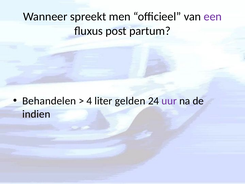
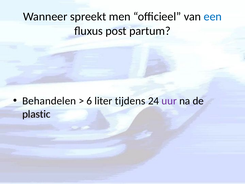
een colour: purple -> blue
4: 4 -> 6
gelden: gelden -> tijdens
indien: indien -> plastic
